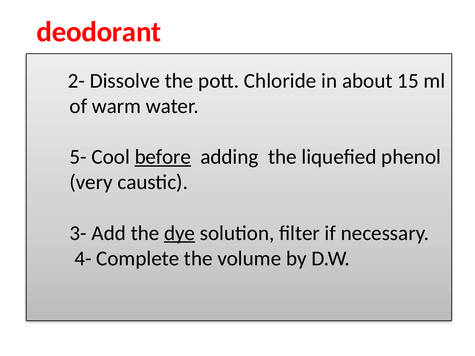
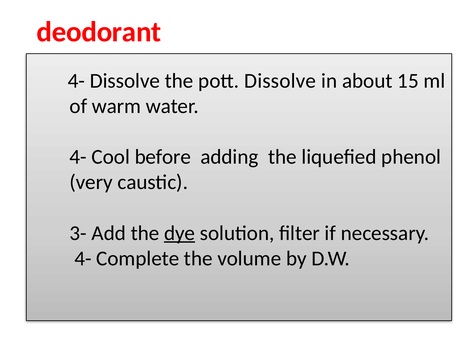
2- at (76, 81): 2- -> 4-
pott Chloride: Chloride -> Dissolve
5- at (78, 157): 5- -> 4-
before underline: present -> none
